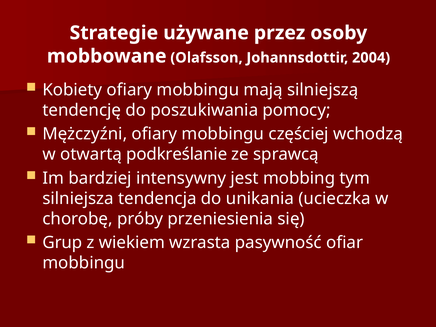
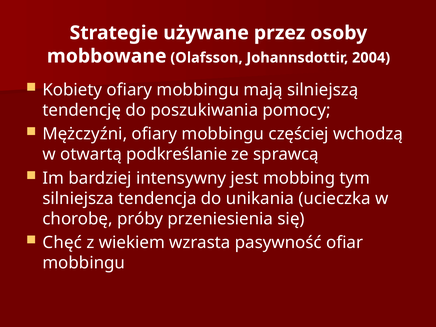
Grup: Grup -> Chęć
